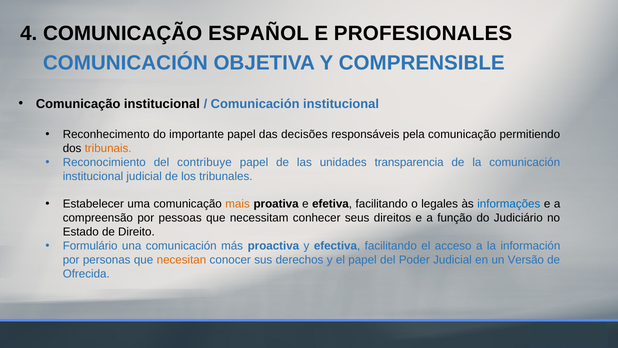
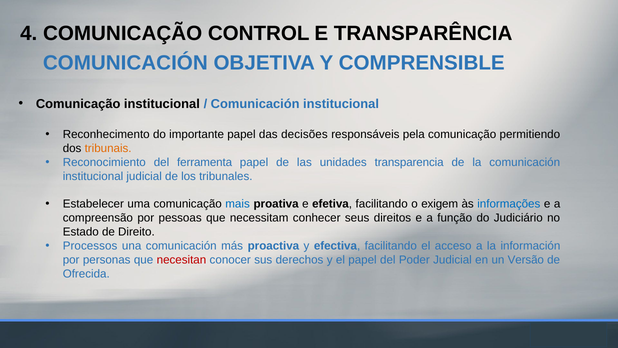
ESPAÑOL: ESPAÑOL -> CONTROL
PROFESIONALES: PROFESIONALES -> TRANSPARÊNCIA
contribuye: contribuye -> ferramenta
mais colour: orange -> blue
legales: legales -> exigem
Formulário: Formulário -> Processos
necesitan colour: orange -> red
